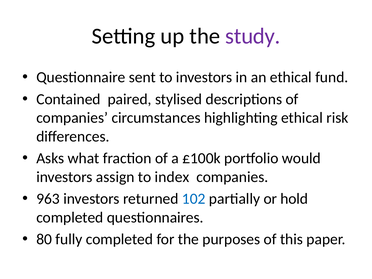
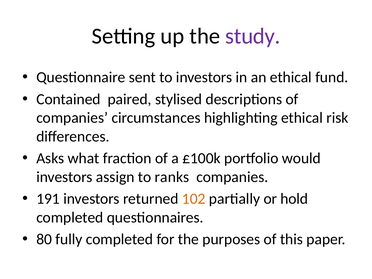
index: index -> ranks
963: 963 -> 191
102 colour: blue -> orange
